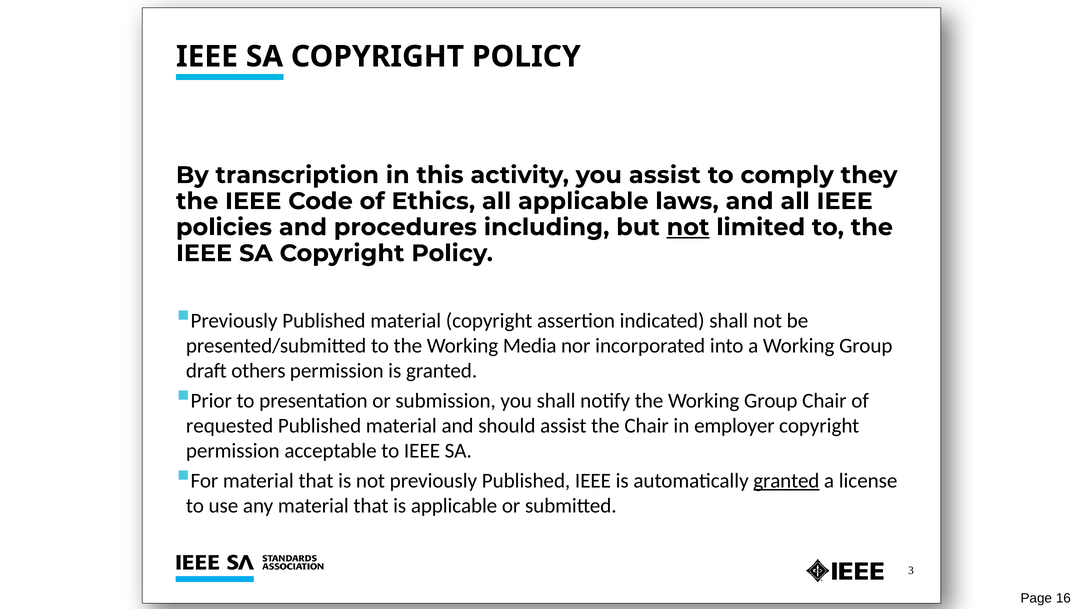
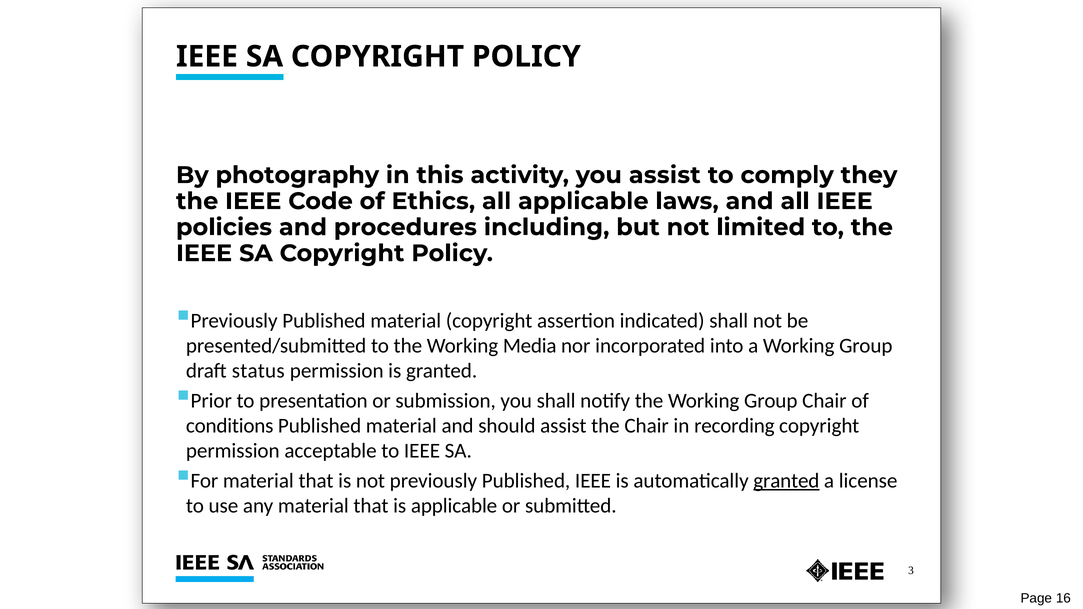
transcription: transcription -> photography
not at (688, 227) underline: present -> none
others: others -> status
requested: requested -> conditions
employer: employer -> recording
